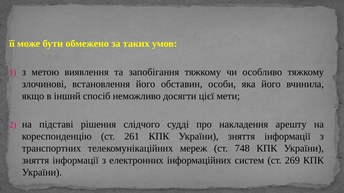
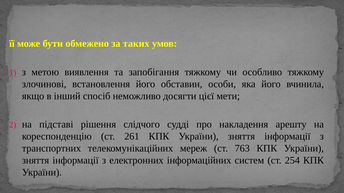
748: 748 -> 763
269: 269 -> 254
